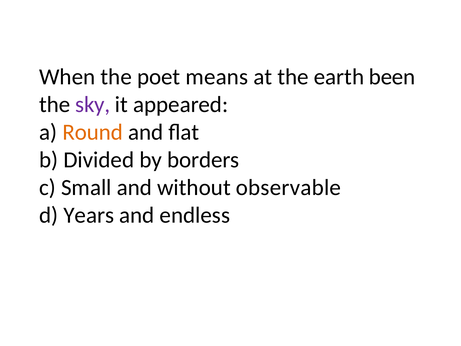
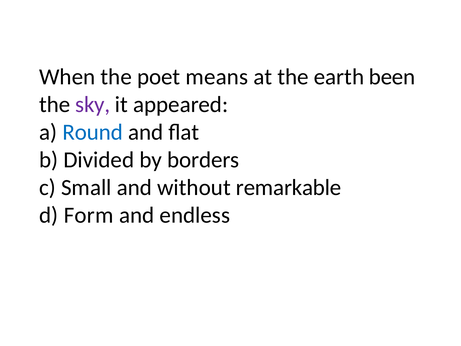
Round colour: orange -> blue
observable: observable -> remarkable
Years: Years -> Form
